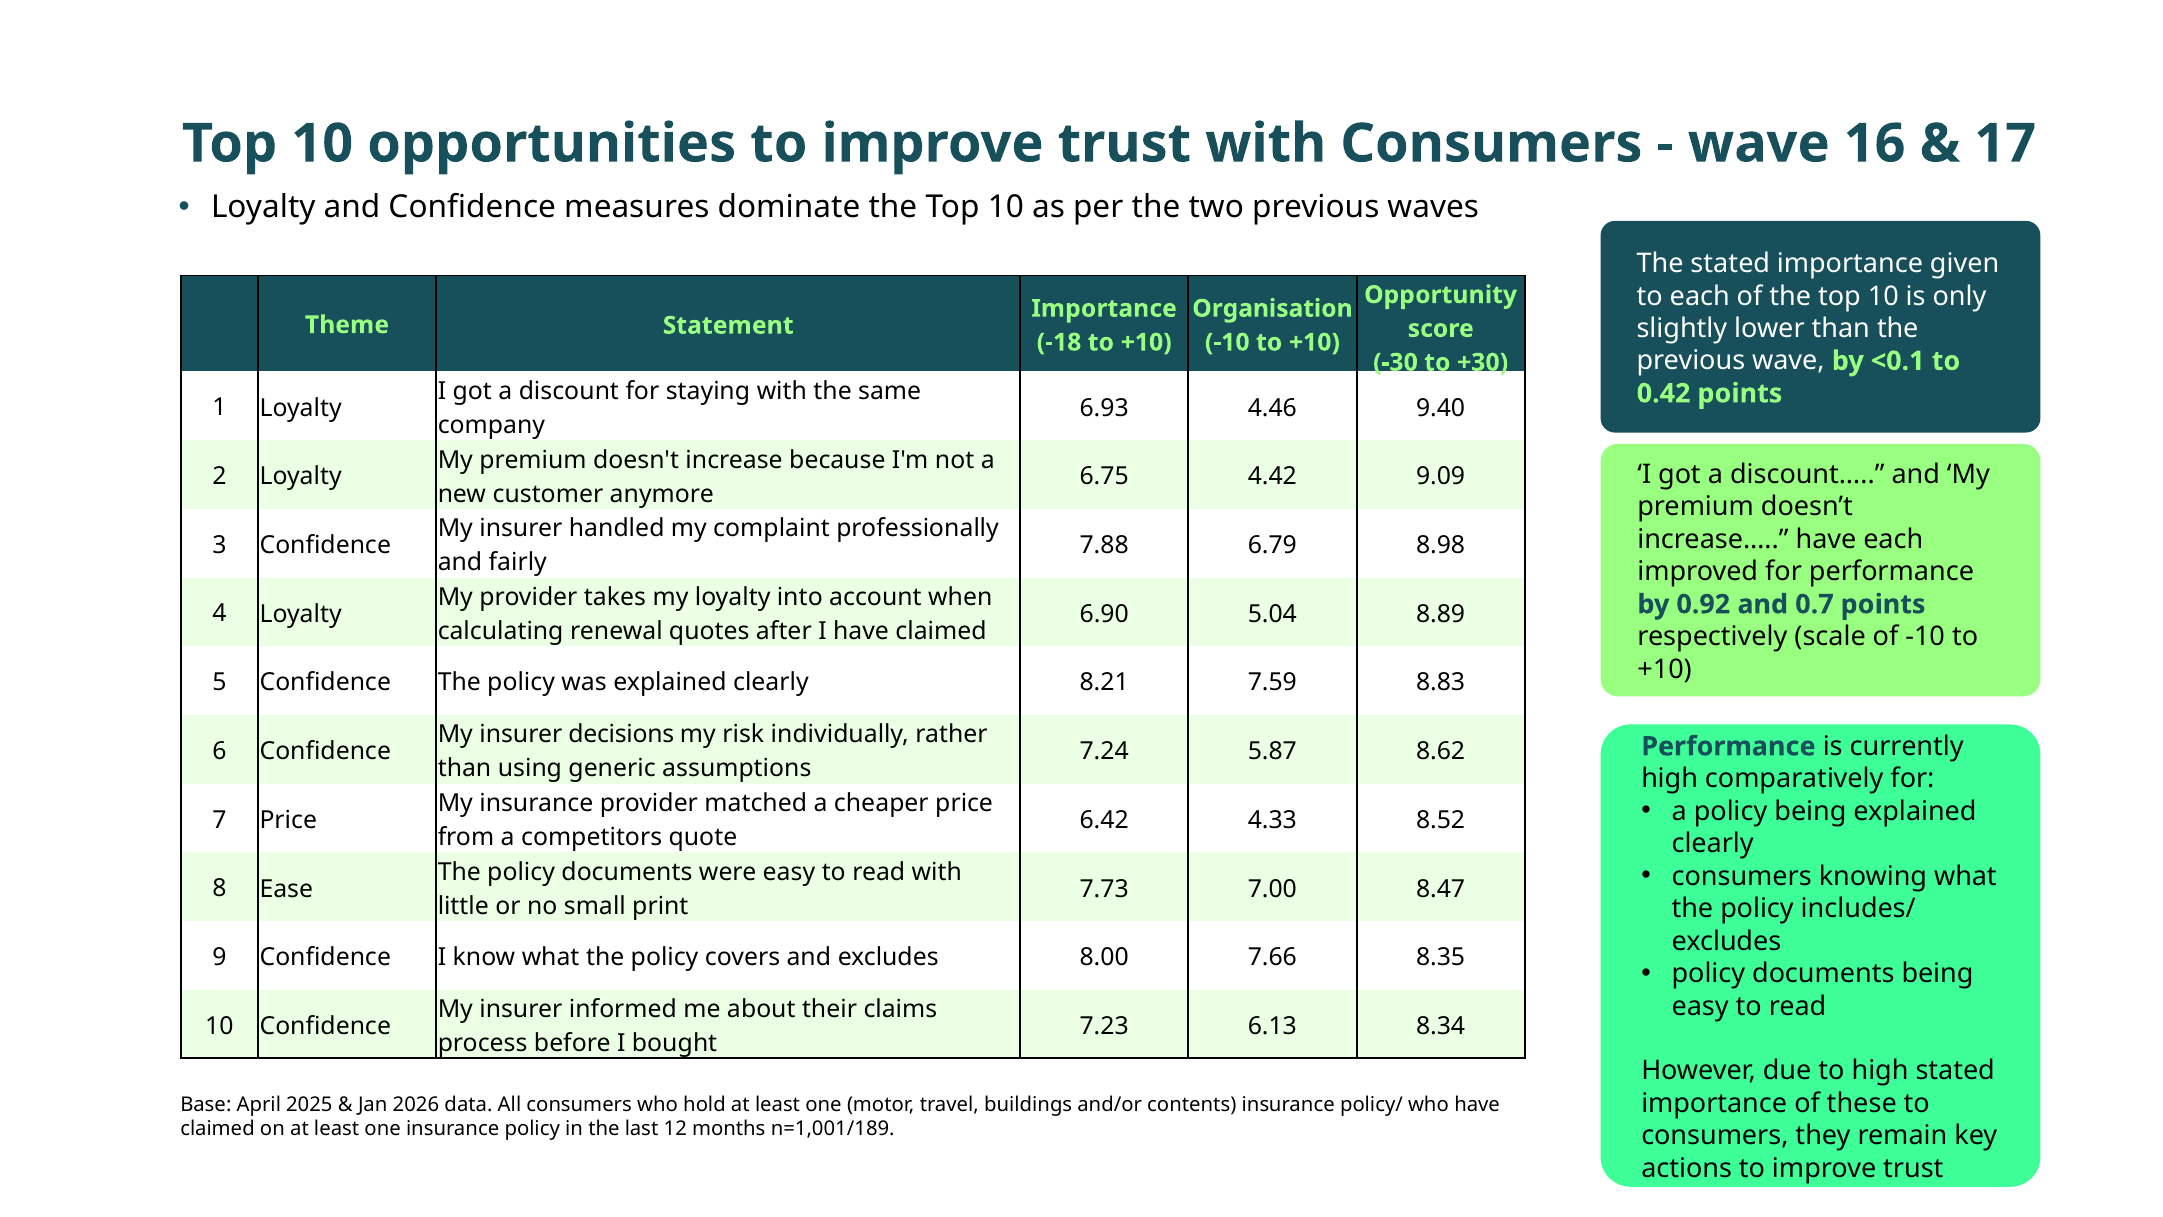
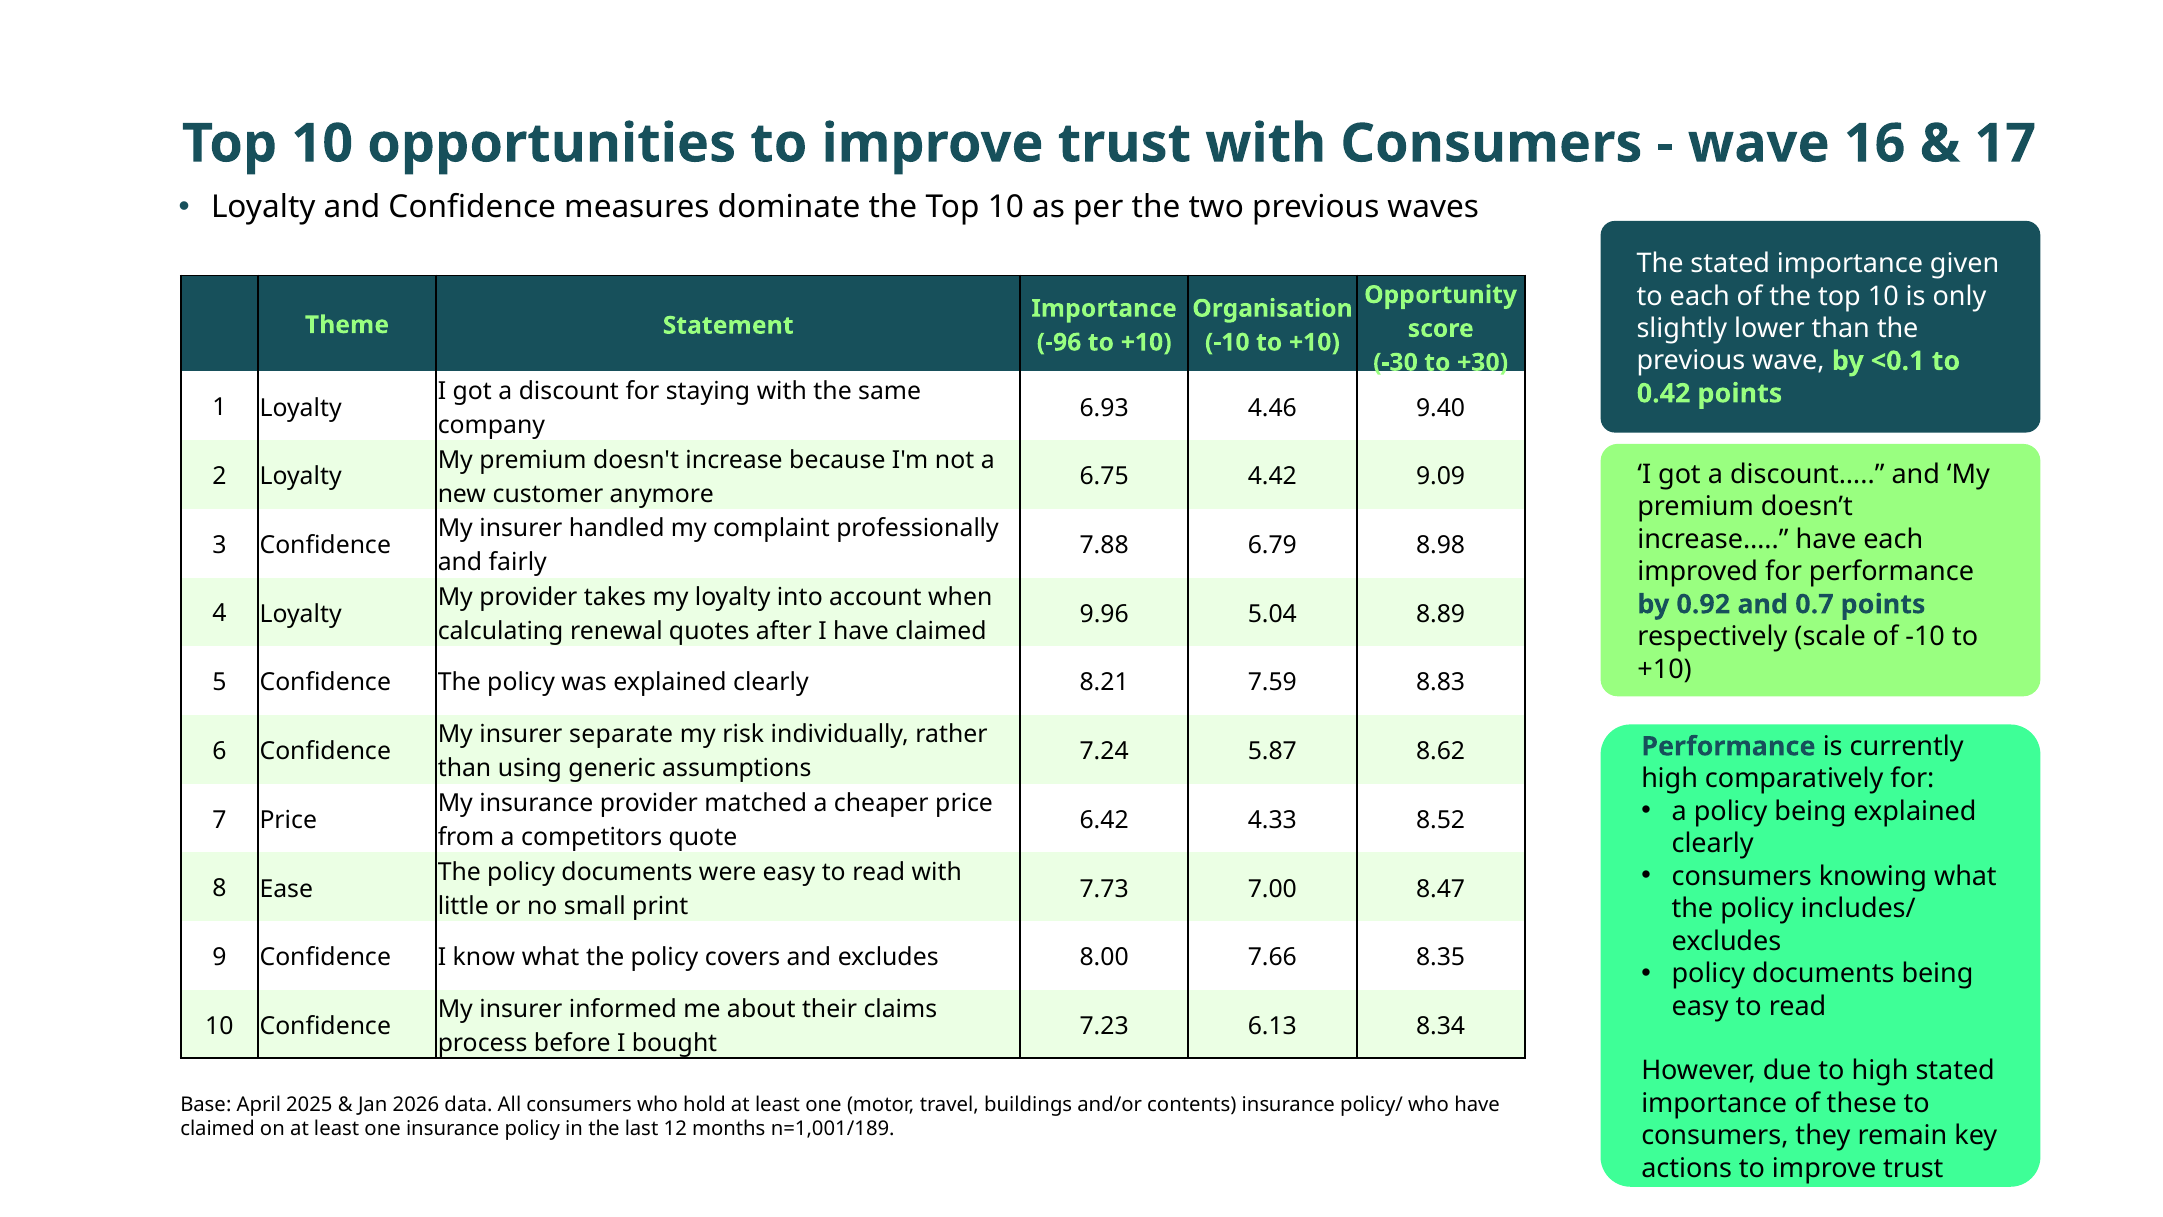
-18: -18 -> -96
6.90: 6.90 -> 9.96
decisions: decisions -> separate
